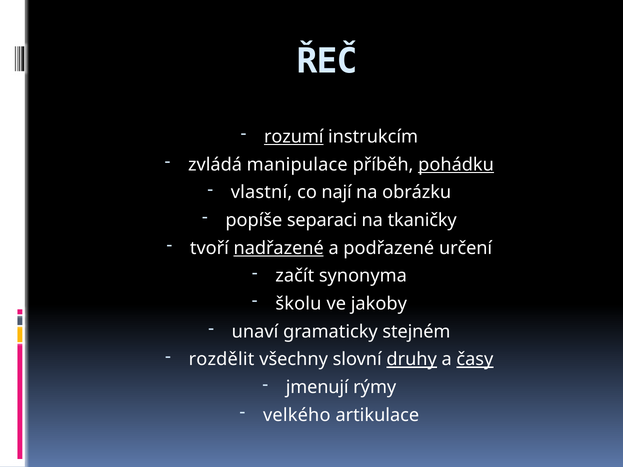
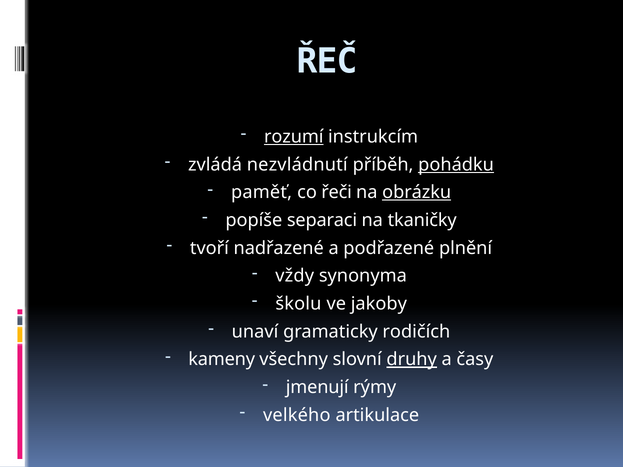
manipulace: manipulace -> nezvládnutí
vlastní: vlastní -> paměť
nají: nají -> řeči
obrázku underline: none -> present
nadřazené underline: present -> none
určení: určení -> plnění
začít: začít -> vždy
stejném: stejném -> rodičích
rozdělit: rozdělit -> kameny
časy underline: present -> none
